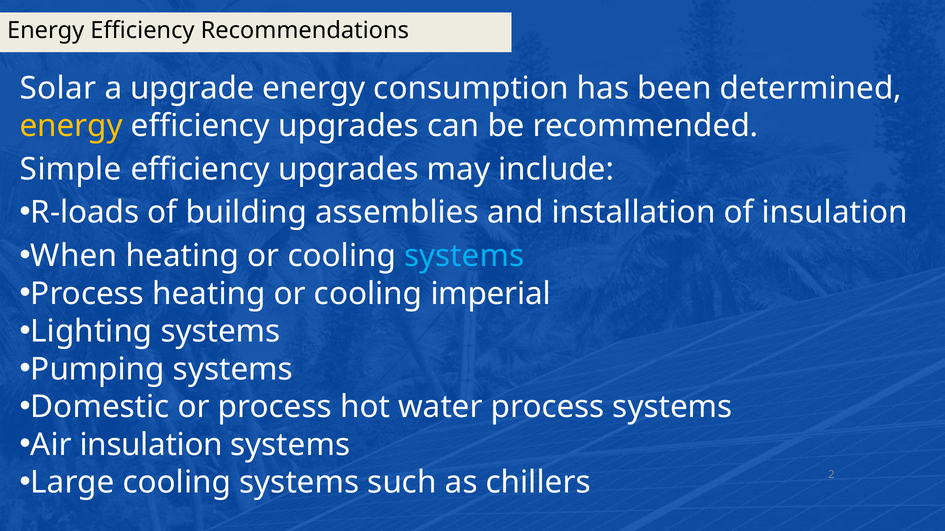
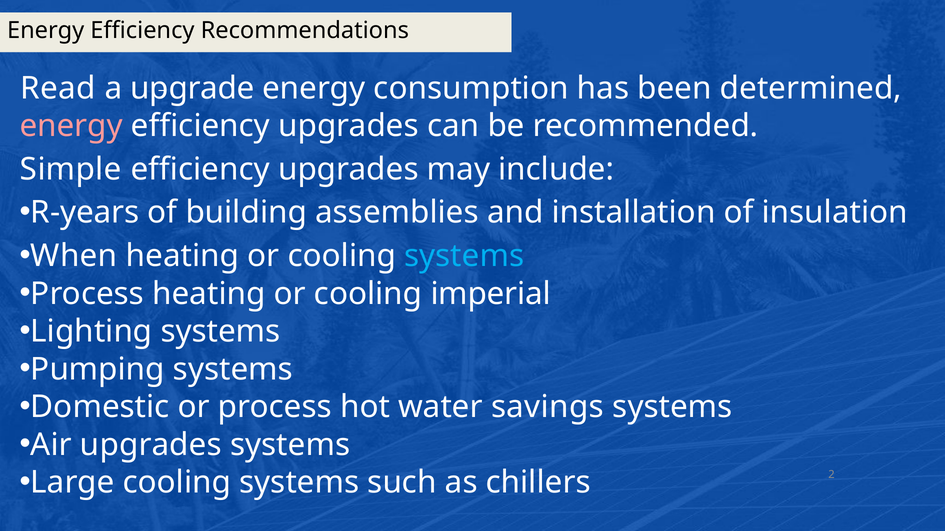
Solar: Solar -> Read
energy at (71, 126) colour: yellow -> pink
R-loads: R-loads -> R-years
water process: process -> savings
Air insulation: insulation -> upgrades
